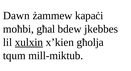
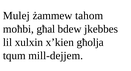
Dawn: Dawn -> Mulej
kapaċi: kapaċi -> tahom
xulxin underline: present -> none
mill-miktub: mill-miktub -> mill-dejjem
